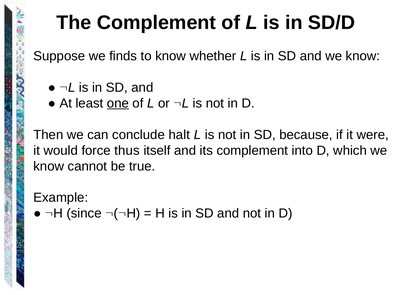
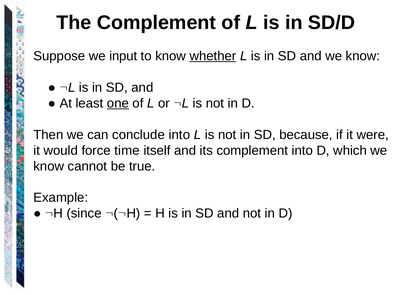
finds: finds -> input
whether underline: none -> present
conclude halt: halt -> into
thus: thus -> time
